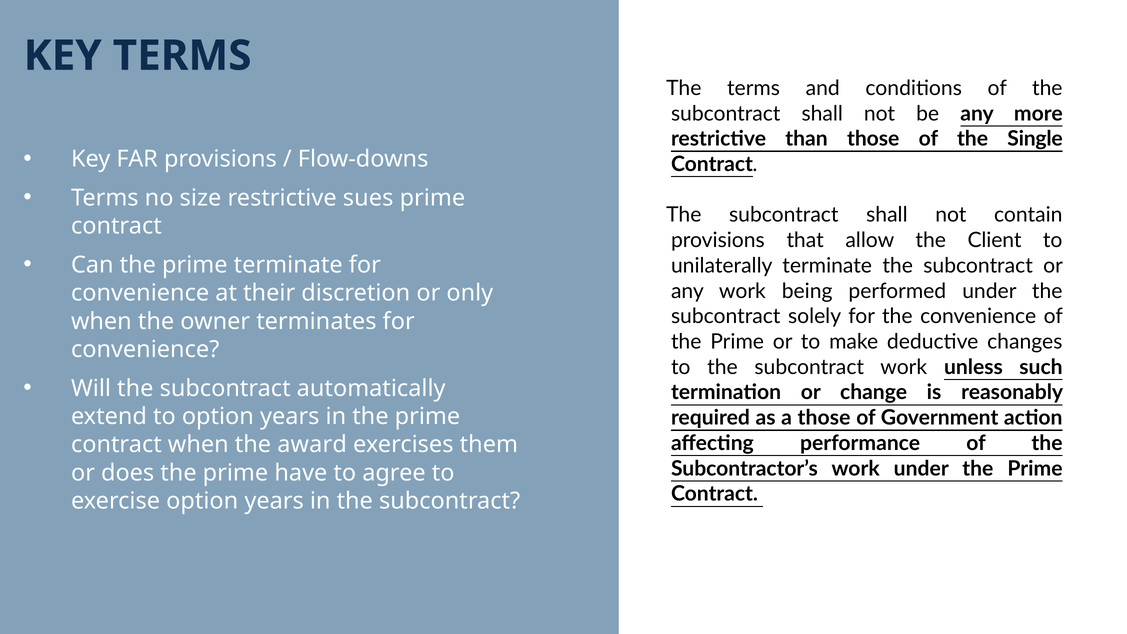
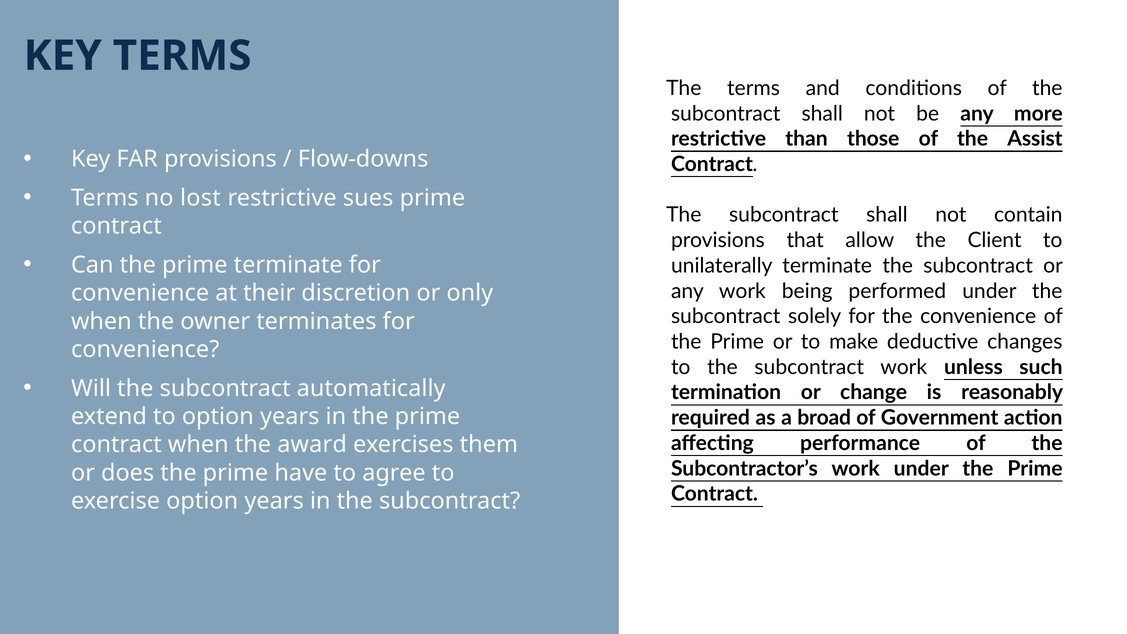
Single: Single -> Assist
size: size -> lost
a those: those -> broad
